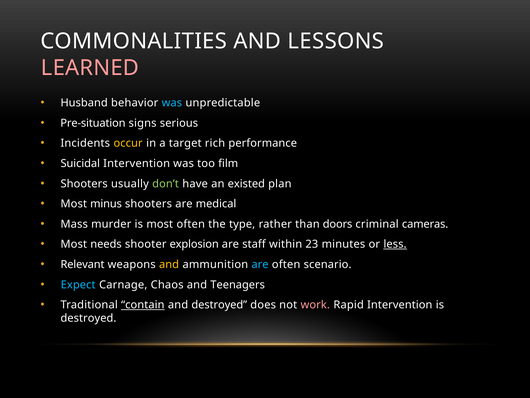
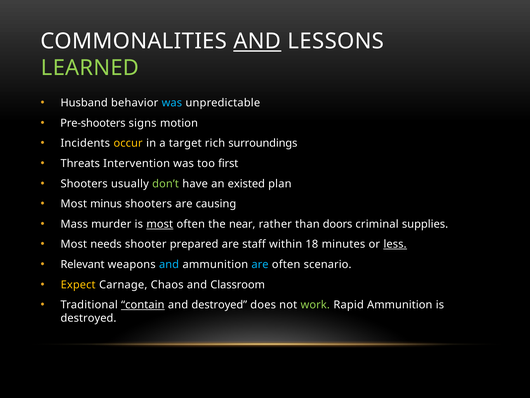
AND at (257, 41) underline: none -> present
LEARNED colour: pink -> light green
Pre-situation: Pre-situation -> Pre-shooters
serious: serious -> motion
performance: performance -> surroundings
Suicidal: Suicidal -> Threats
film: film -> first
medical: medical -> causing
most at (160, 224) underline: none -> present
type: type -> near
cameras: cameras -> supplies
explosion: explosion -> prepared
23: 23 -> 18
and at (169, 264) colour: yellow -> light blue
Expect colour: light blue -> yellow
Teenagers: Teenagers -> Classroom
work colour: pink -> light green
Rapid Intervention: Intervention -> Ammunition
